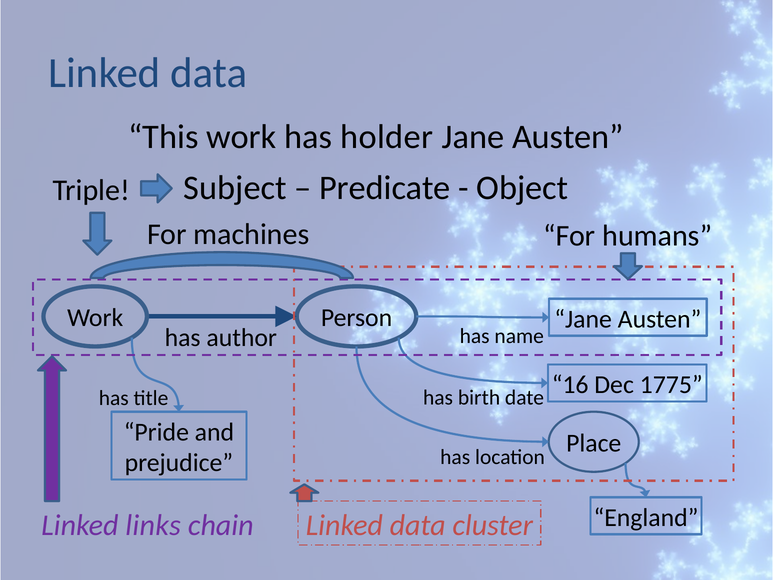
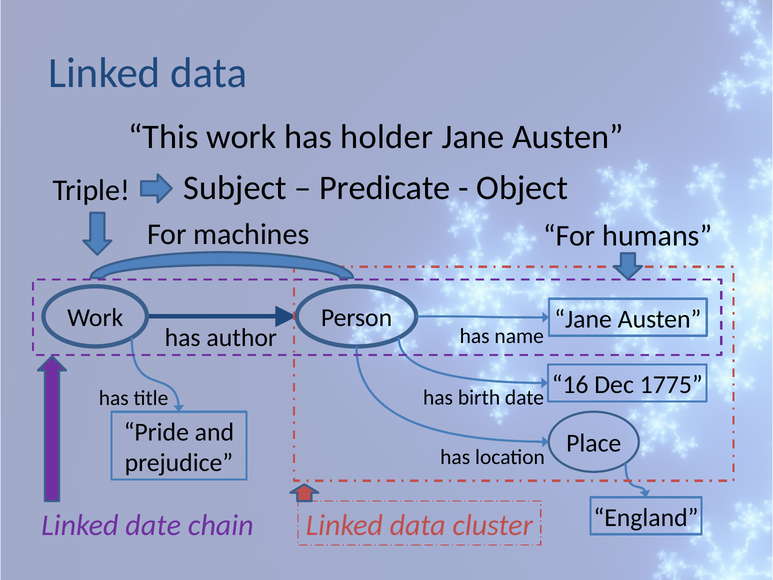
Linked links: links -> date
